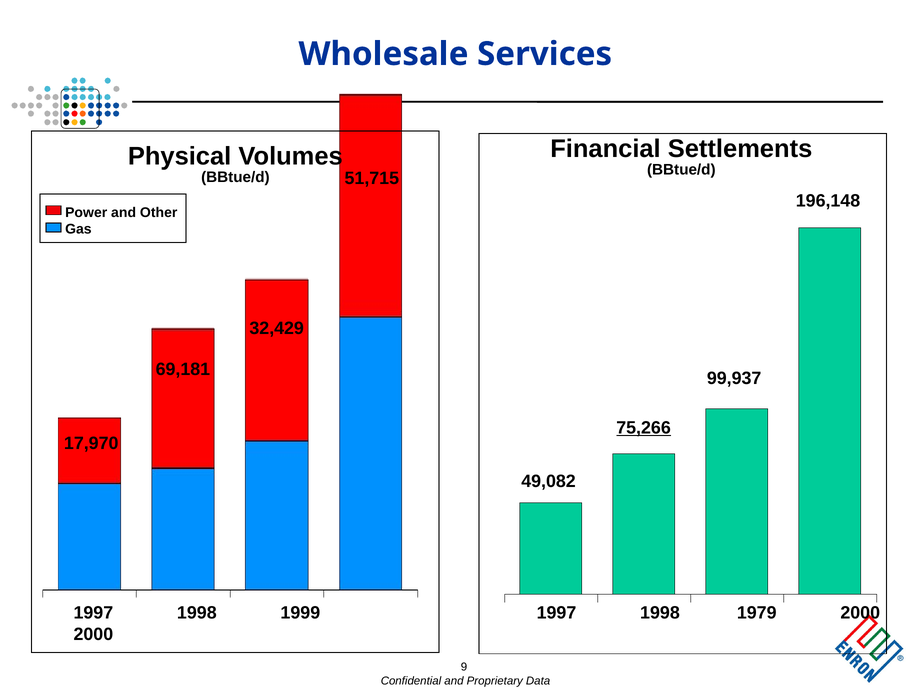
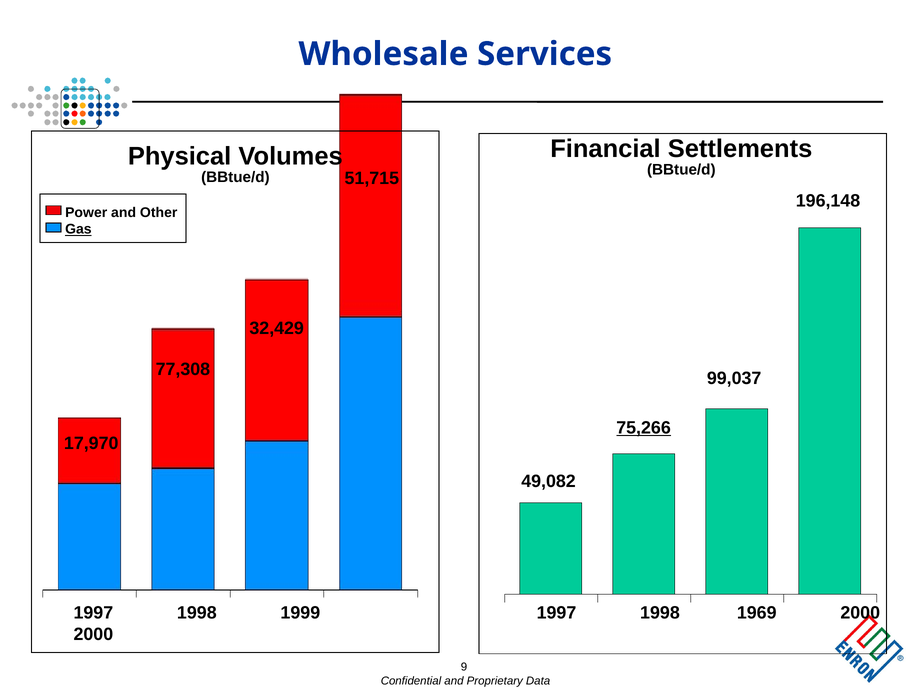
Gas underline: none -> present
69,181: 69,181 -> 77,308
99,937: 99,937 -> 99,037
1979: 1979 -> 1969
